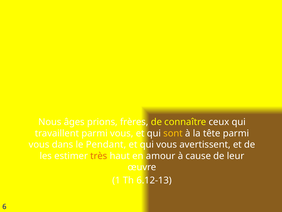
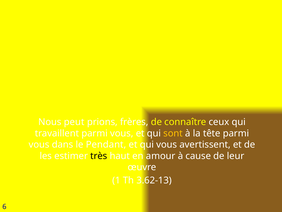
âges: âges -> peut
très colour: orange -> black
6.12-13: 6.12-13 -> 3.62-13
